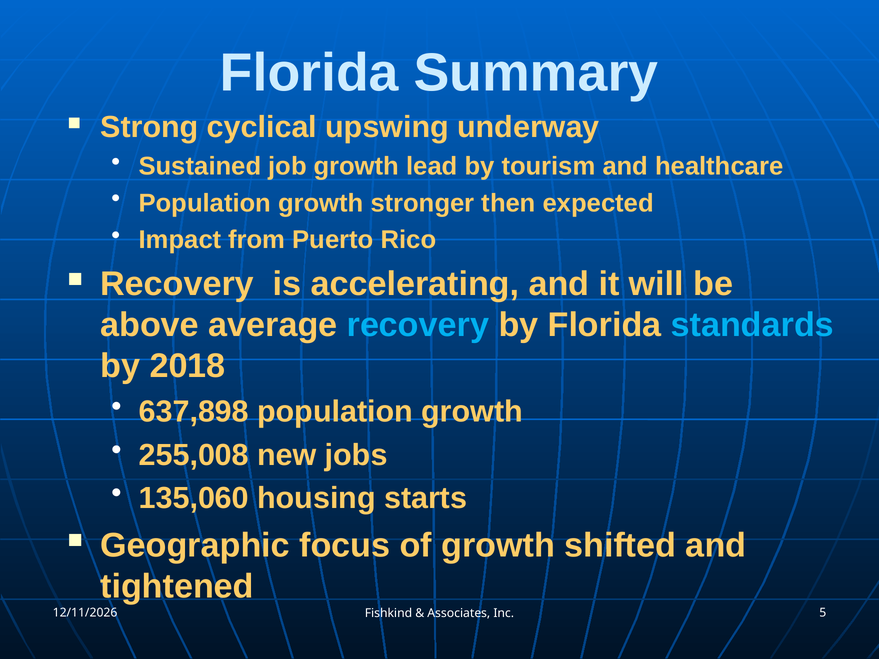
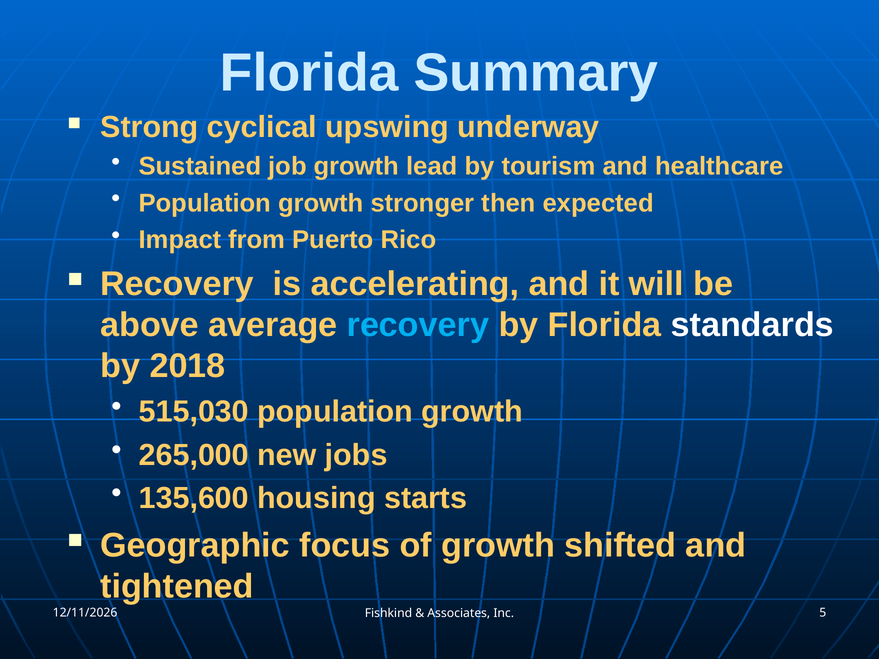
standards colour: light blue -> white
637,898: 637,898 -> 515,030
255,008: 255,008 -> 265,000
135,060: 135,060 -> 135,600
